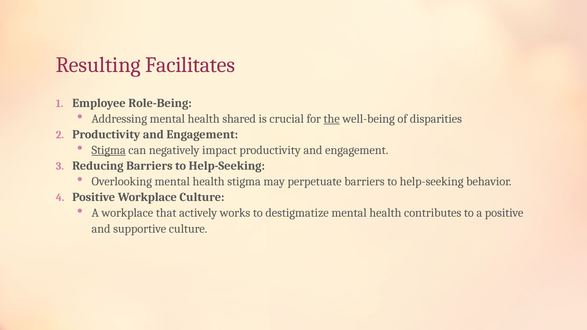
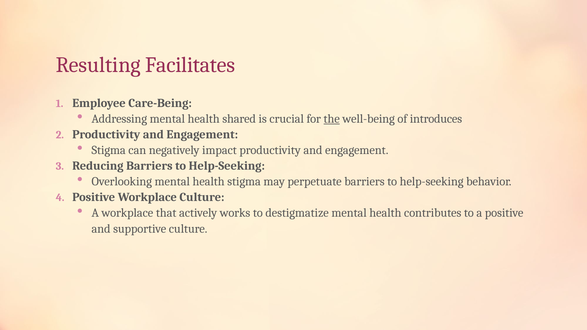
Role-Being: Role-Being -> Care-Being
disparities: disparities -> introduces
Stigma at (109, 150) underline: present -> none
